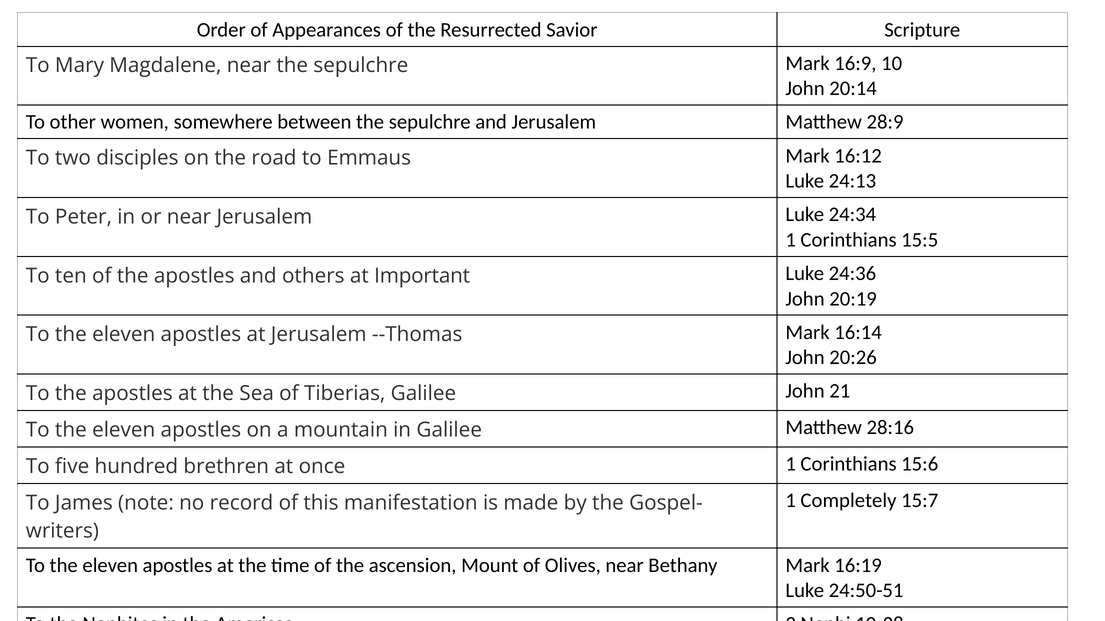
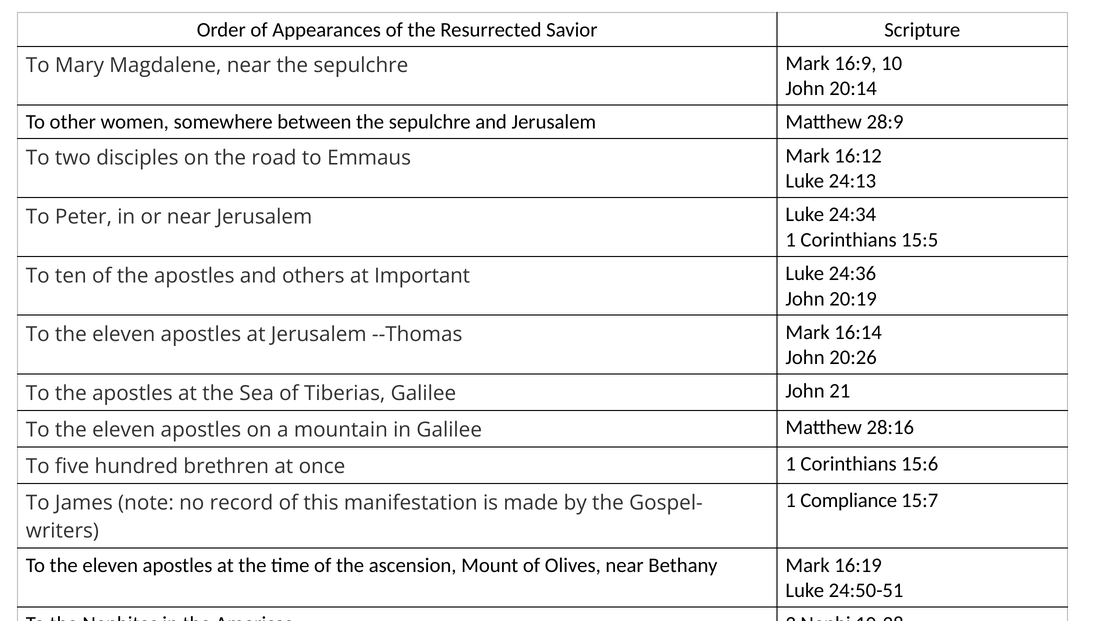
Completely: Completely -> Compliance
